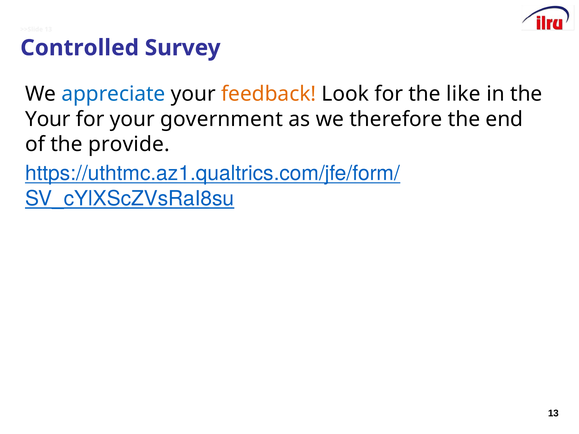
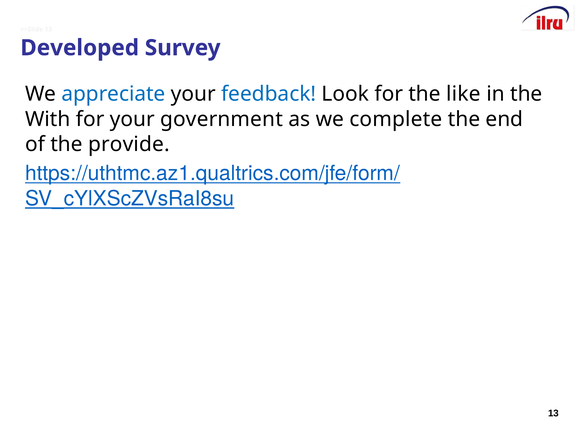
Controlled: Controlled -> Developed
feedback colour: orange -> blue
Your at (48, 119): Your -> With
therefore: therefore -> complete
